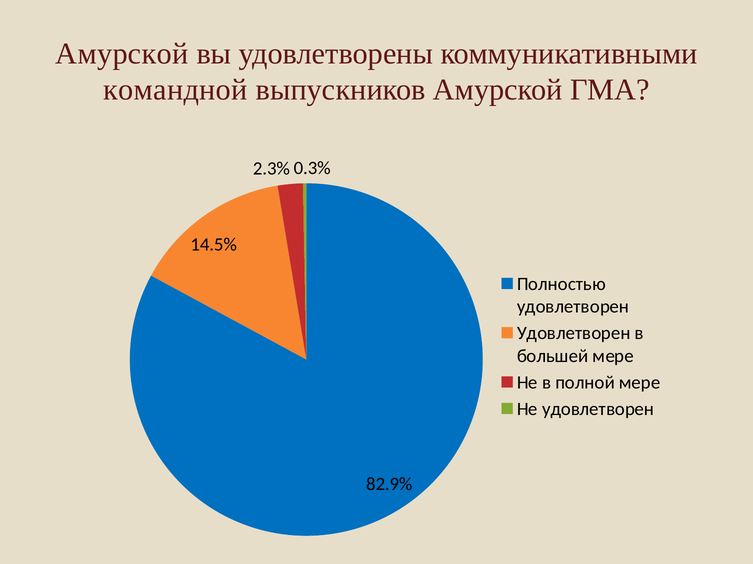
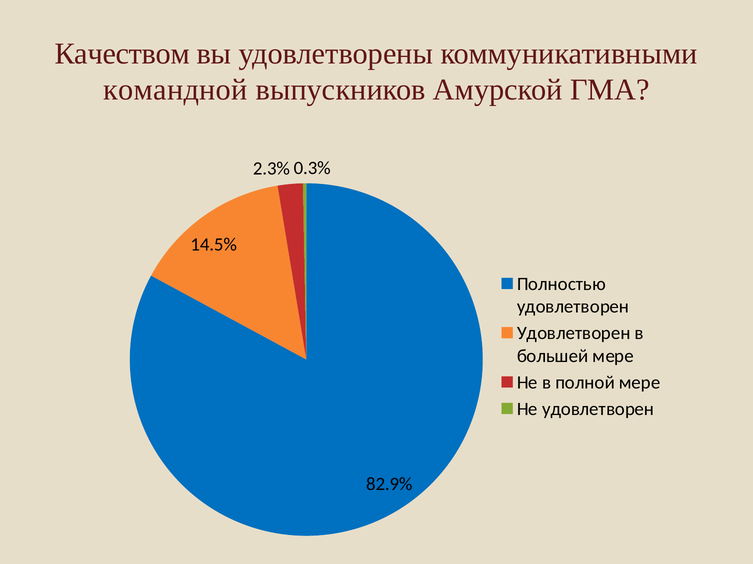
Амурской at (122, 54): Амурской -> Качеством
